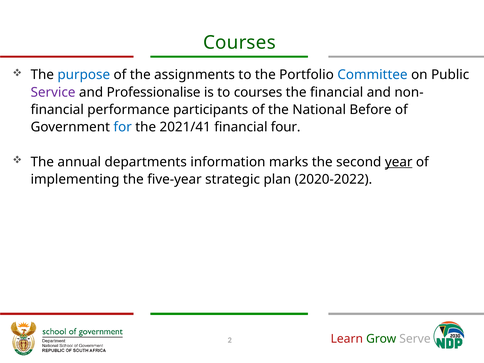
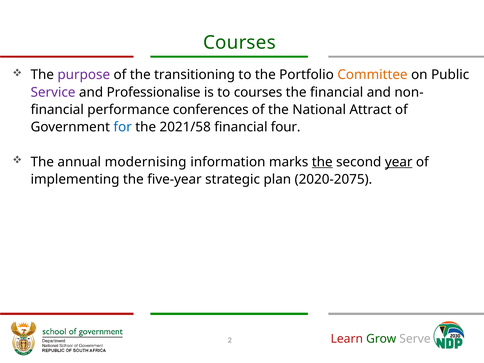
purpose colour: blue -> purple
assignments: assignments -> transitioning
Committee colour: blue -> orange
participants: participants -> conferences
Before: Before -> Attract
2021/41: 2021/41 -> 2021/58
departments: departments -> modernising
the at (322, 162) underline: none -> present
2020-2022: 2020-2022 -> 2020-2075
